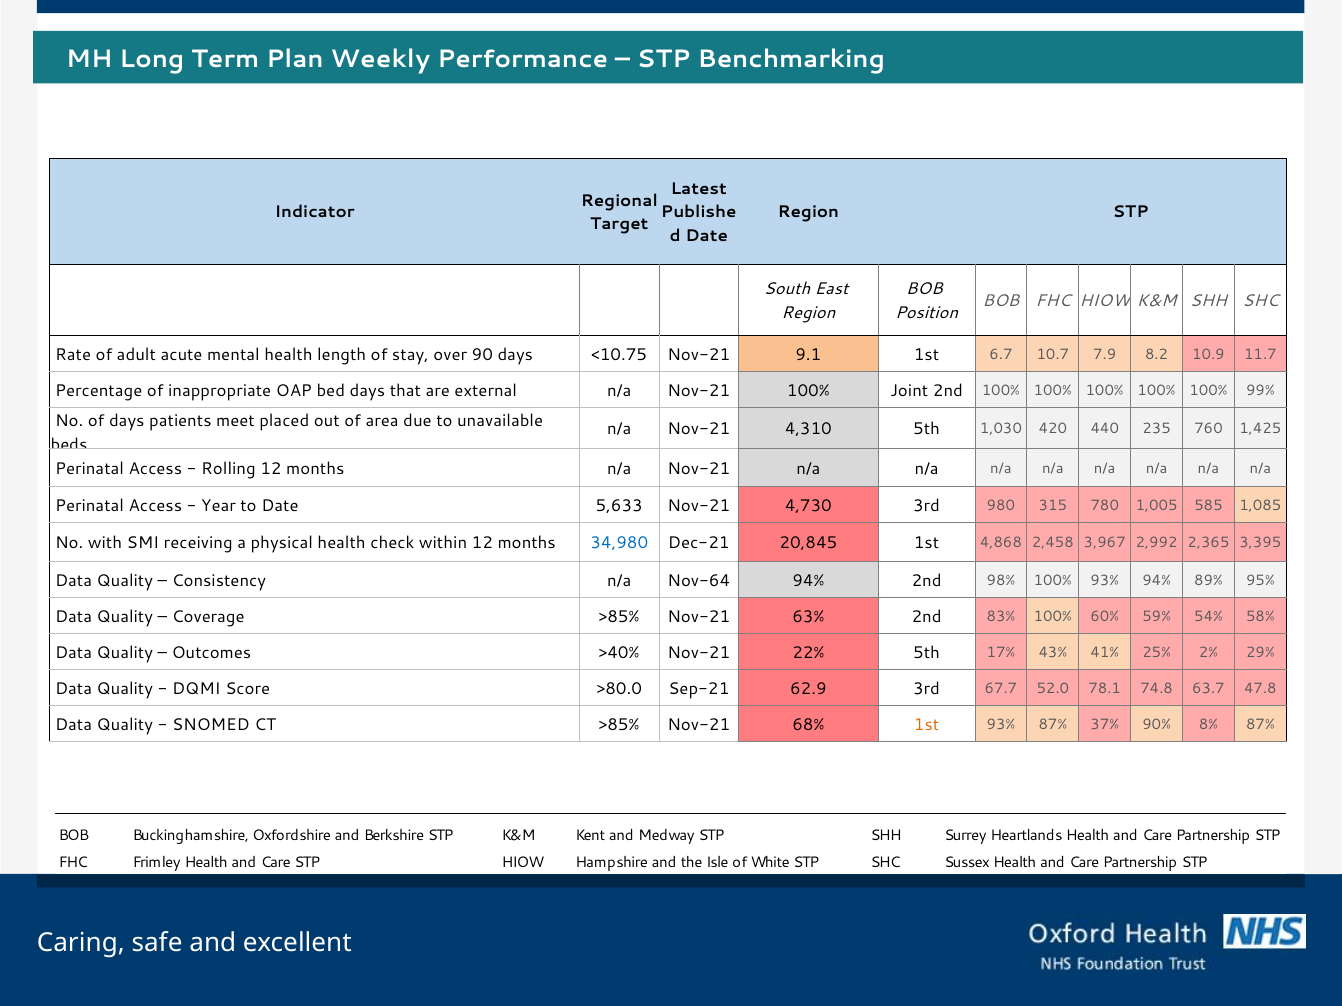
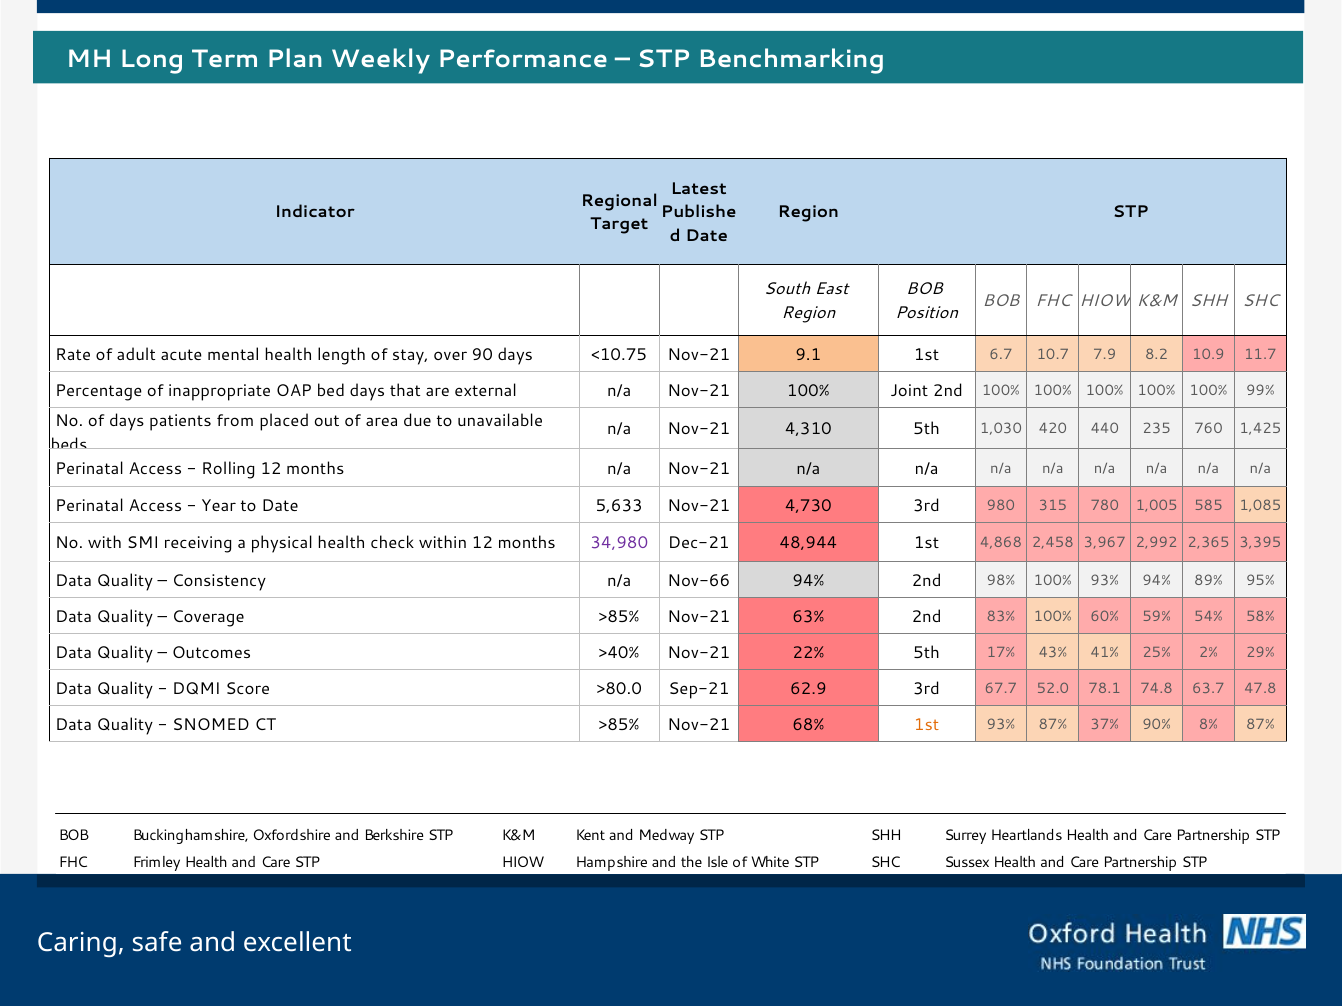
meet: meet -> from
34,980 colour: blue -> purple
20,845: 20,845 -> 48,944
Nov-64: Nov-64 -> Nov-66
